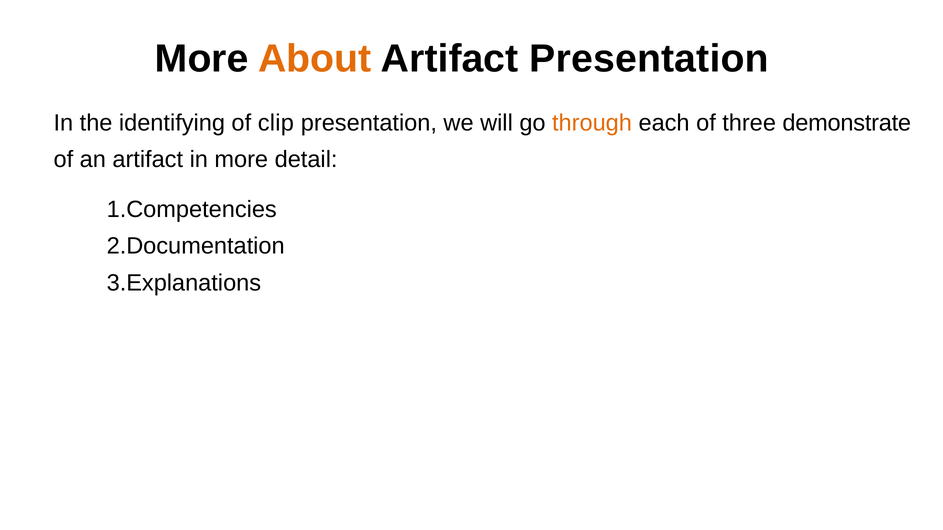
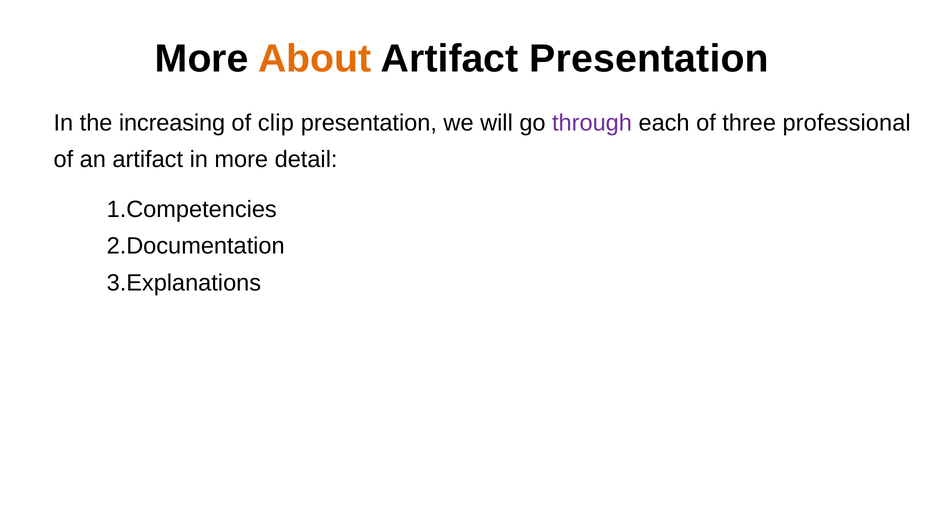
identifying: identifying -> increasing
through colour: orange -> purple
demonstrate: demonstrate -> professional
